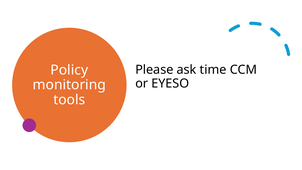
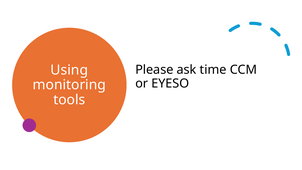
Policy: Policy -> Using
